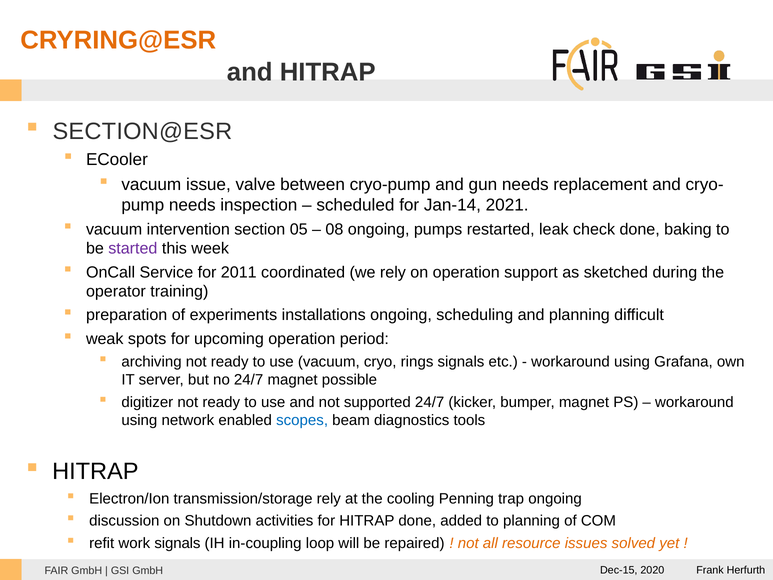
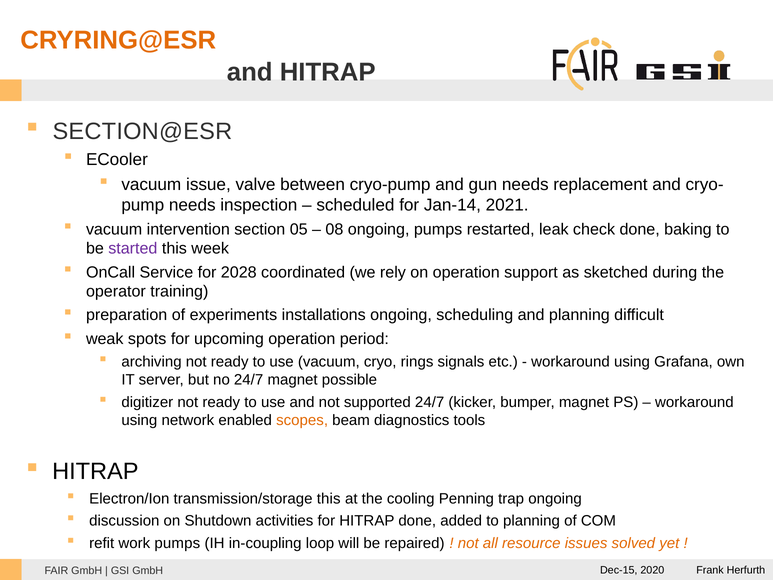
2011: 2011 -> 2028
scopes colour: blue -> orange
transmission/storage rely: rely -> this
work signals: signals -> pumps
